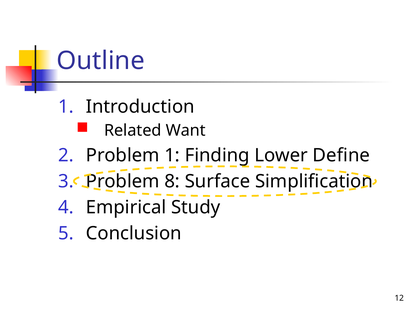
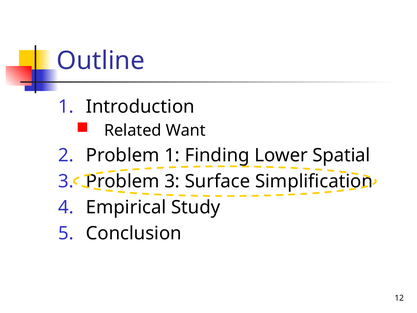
Define: Define -> Spatial
8 at (172, 181): 8 -> 3
